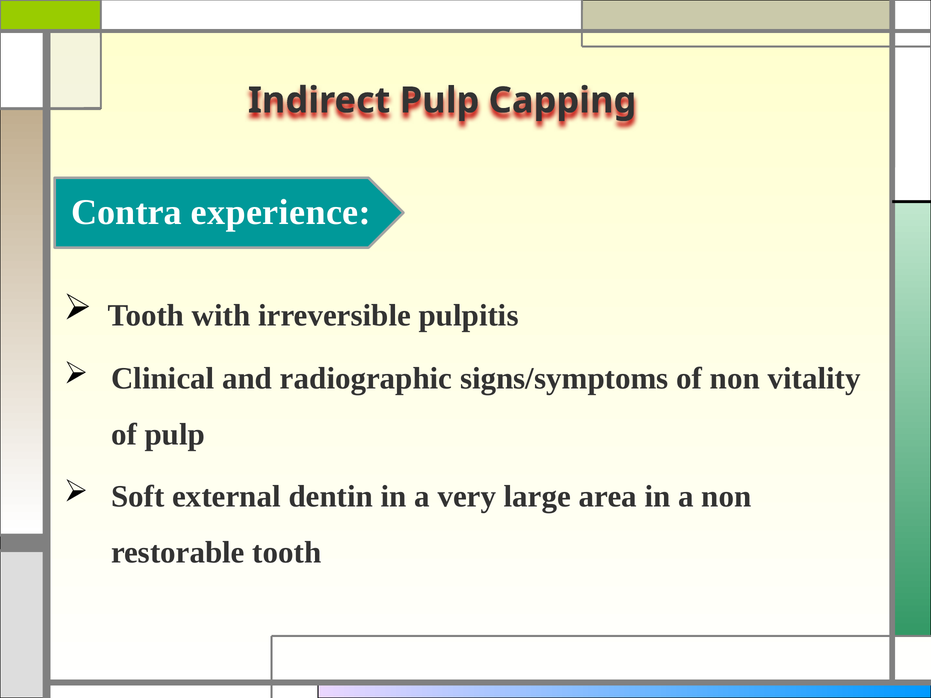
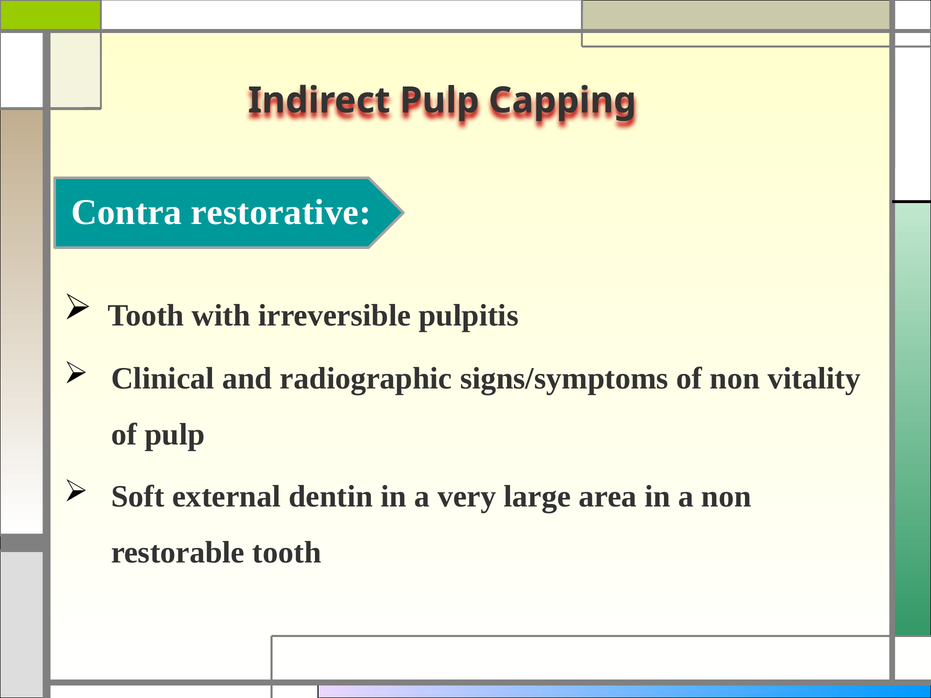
experience: experience -> restorative
